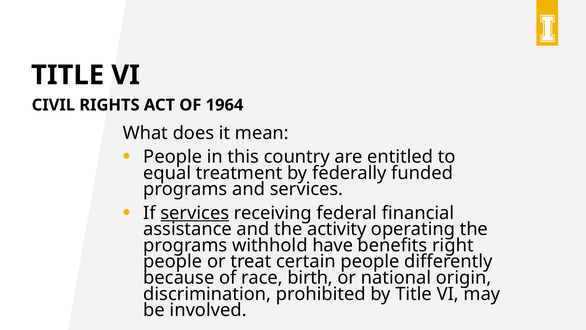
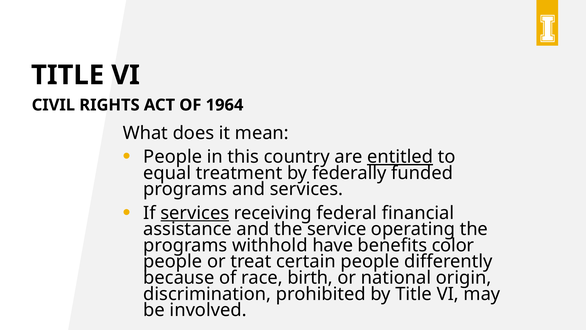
entitled underline: none -> present
activity: activity -> service
right: right -> color
